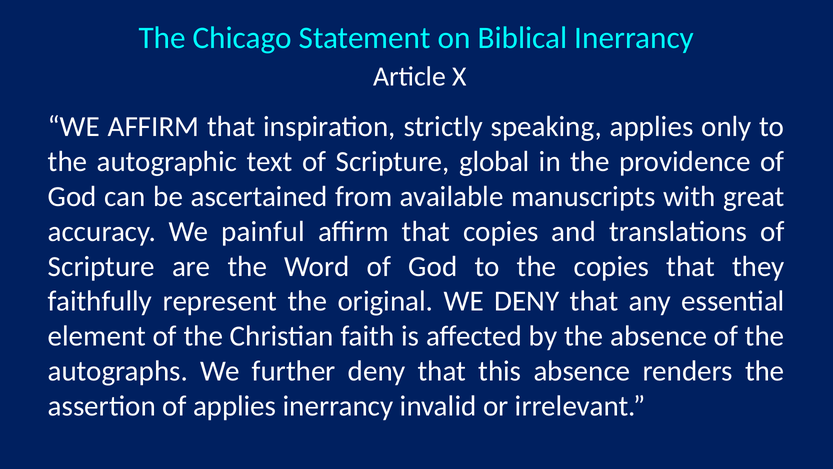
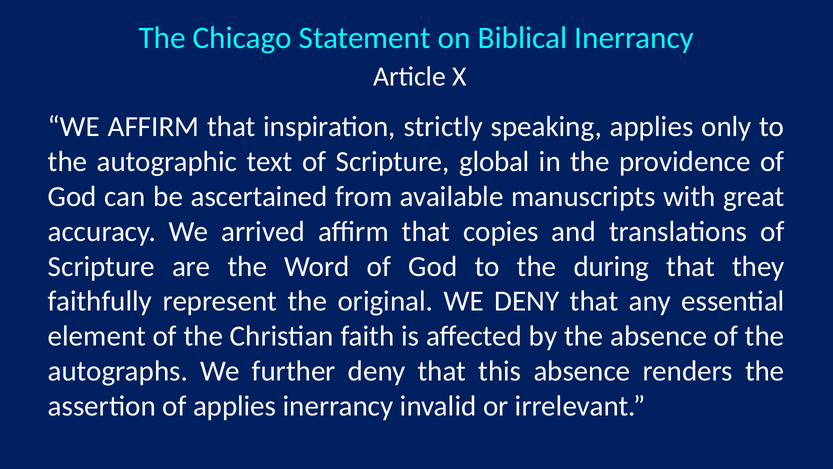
painful: painful -> arrived
the copies: copies -> during
